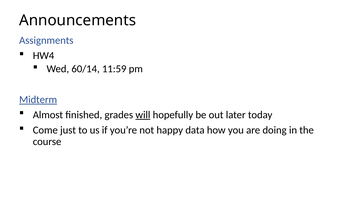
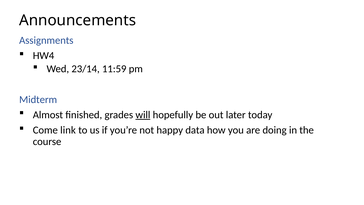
60/14: 60/14 -> 23/14
Midterm underline: present -> none
just: just -> link
